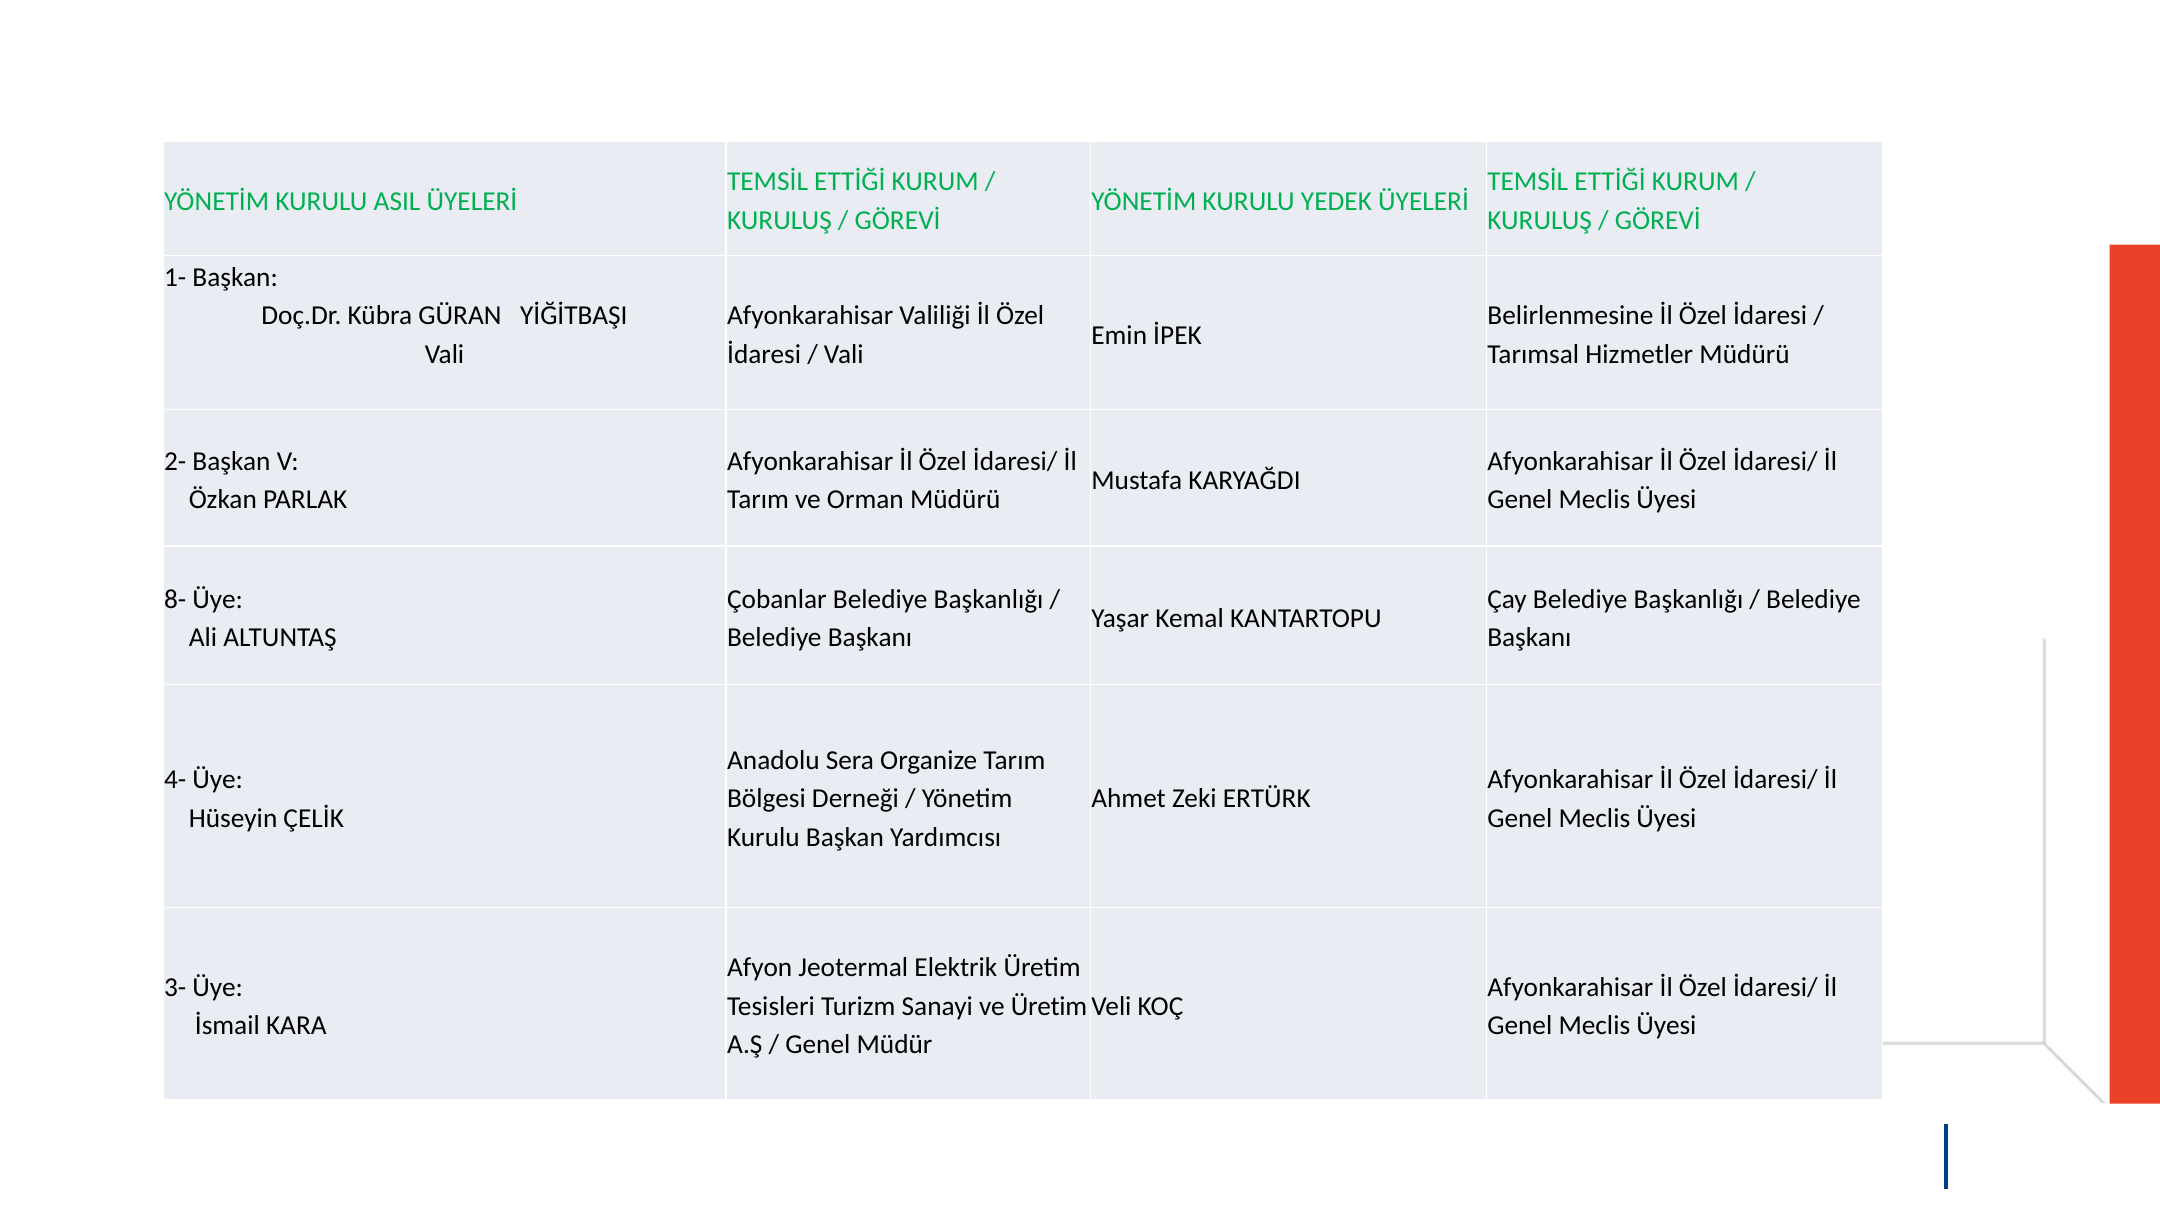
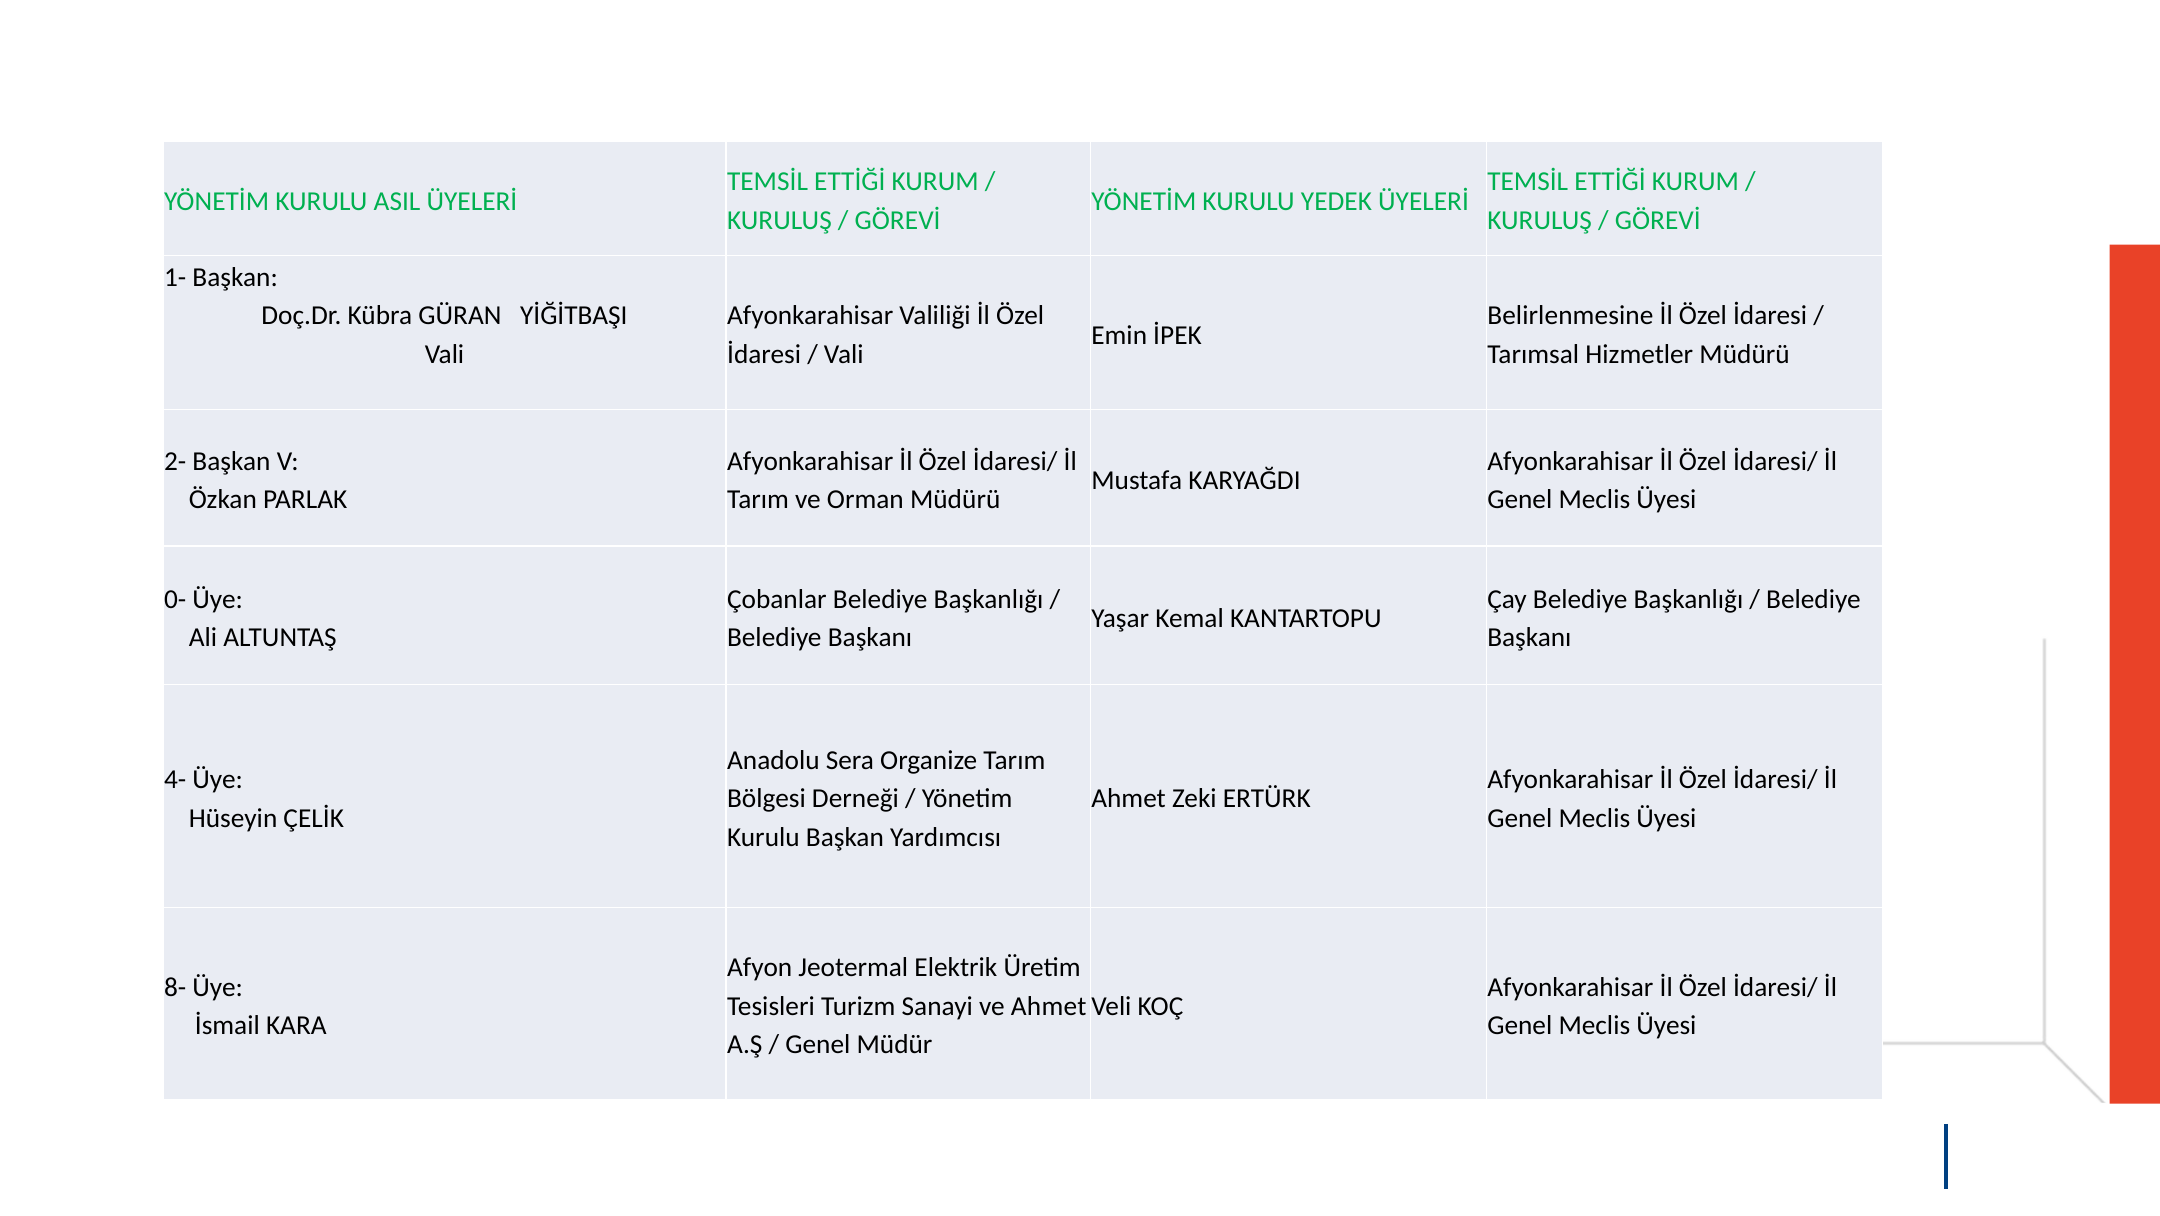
8-: 8- -> 0-
3-: 3- -> 8-
ve Üretim: Üretim -> Ahmet
